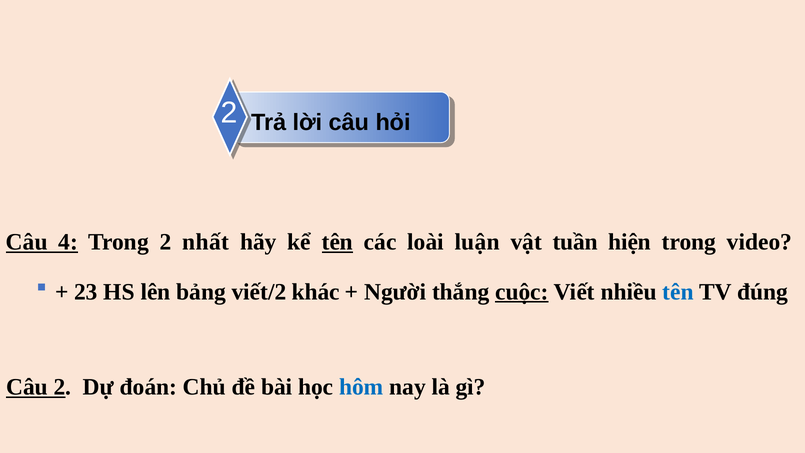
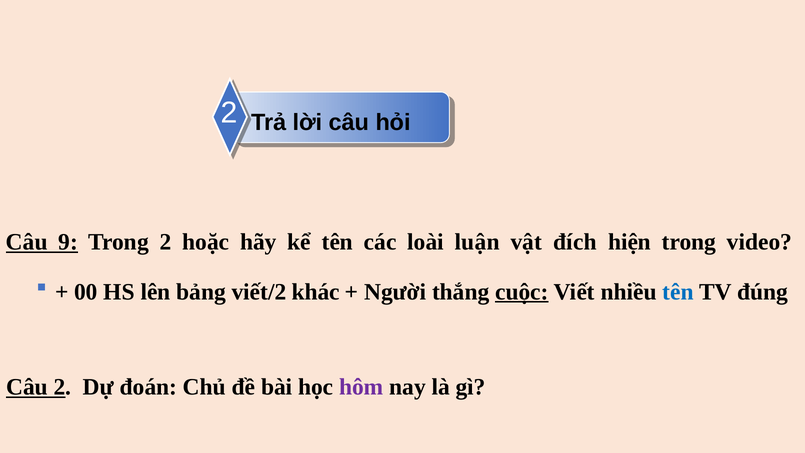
4: 4 -> 9
nhất: nhất -> hoặc
tên at (337, 242) underline: present -> none
tuần: tuần -> đích
23: 23 -> 00
hôm colour: blue -> purple
